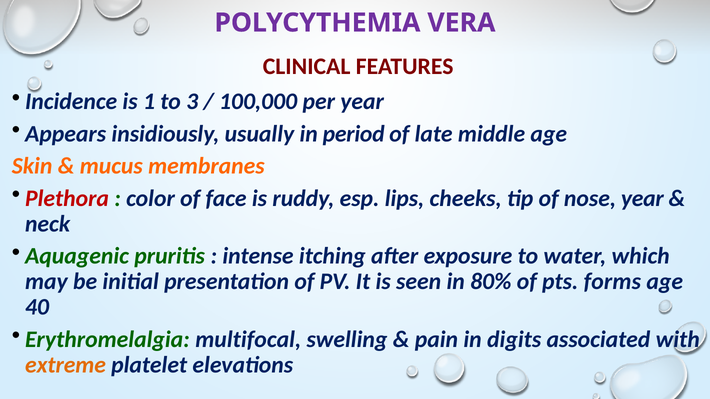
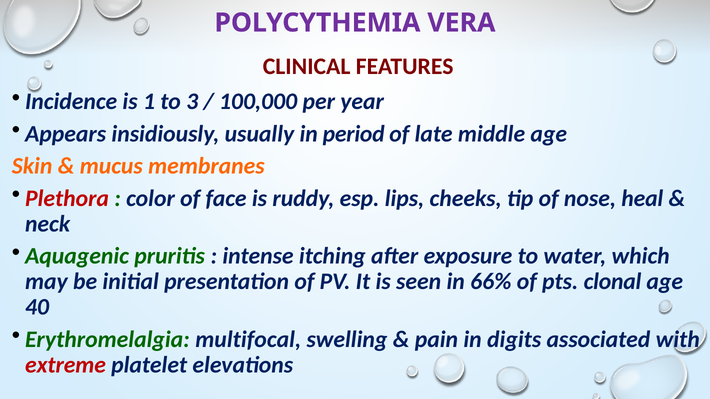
nose year: year -> heal
80%: 80% -> 66%
forms: forms -> clonal
extreme colour: orange -> red
